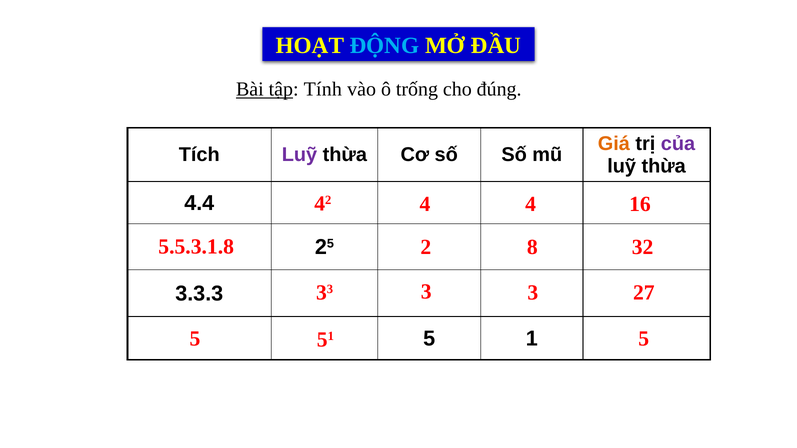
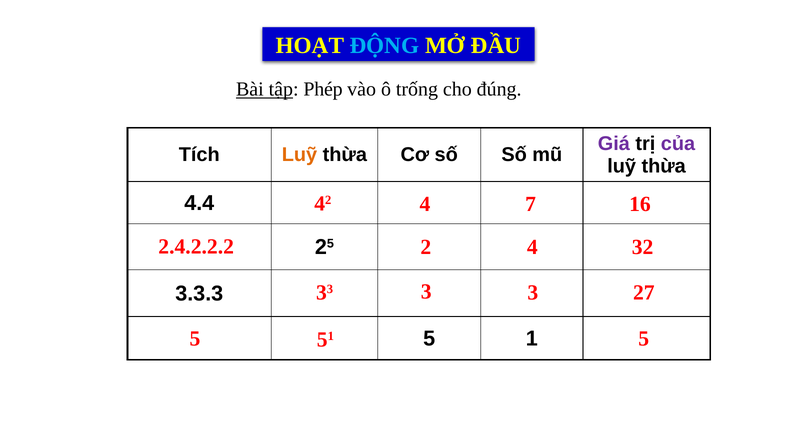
Tính: Tính -> Phép
Giá colour: orange -> purple
Luỹ at (300, 155) colour: purple -> orange
4 4: 4 -> 7
5.5.3.1.8: 5.5.3.1.8 -> 2.4.2.2.2
2 8: 8 -> 4
